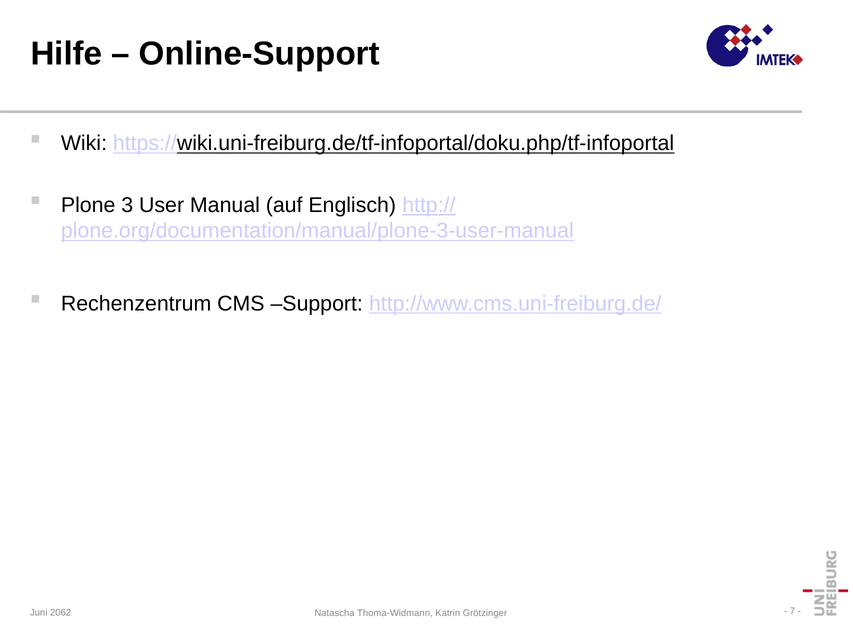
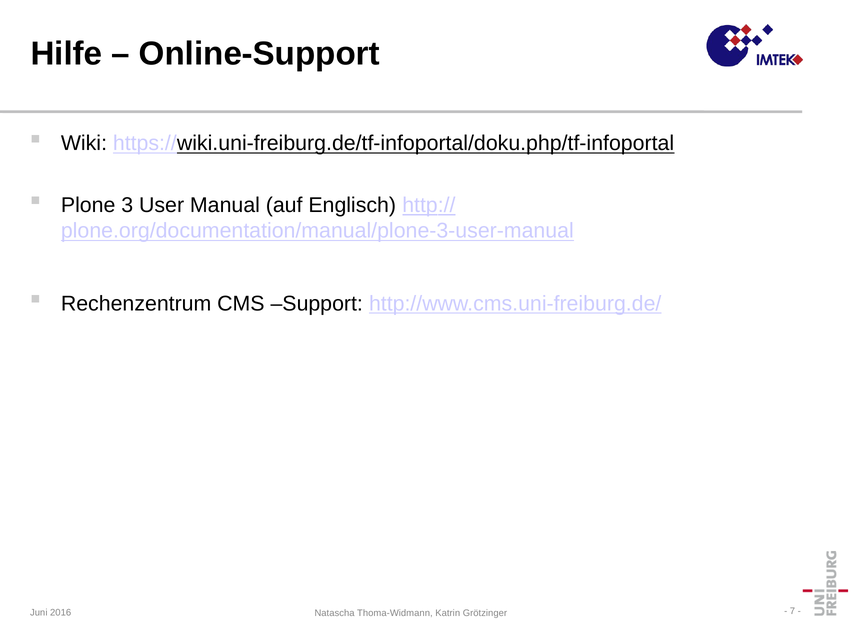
2062: 2062 -> 2016
